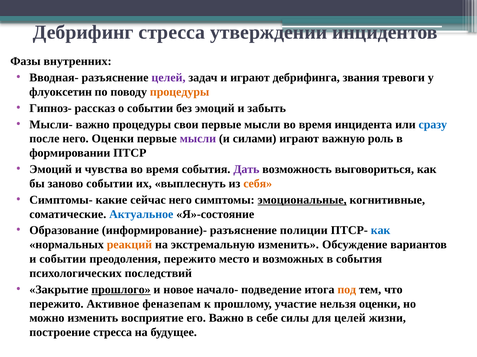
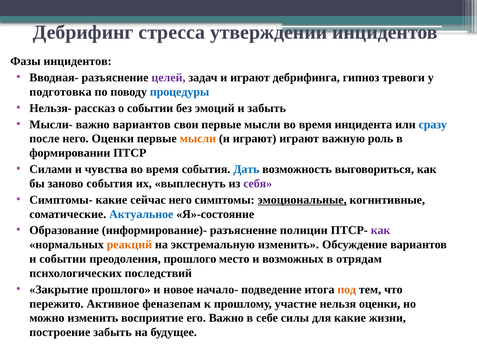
Фазы внутренних: внутренних -> инцидентов
звания: звания -> гипноз
флуоксетин: флуоксетин -> подготовка
процедуры at (180, 92) colour: orange -> blue
Гипноз-: Гипноз- -> Нельзя-
важно процедуры: процедуры -> вариантов
мысли at (198, 139) colour: purple -> orange
силами at (255, 139): силами -> играют
Эмоций at (51, 170): Эмоций -> Силами
Дать colour: purple -> blue
заново событии: событии -> события
себя colour: orange -> purple
как at (381, 231) colour: blue -> purple
преодоления пережито: пережито -> прошлого
в события: события -> отрядам
прошлого at (121, 290) underline: present -> none
для целей: целей -> какие
построение стресса: стресса -> забыть
